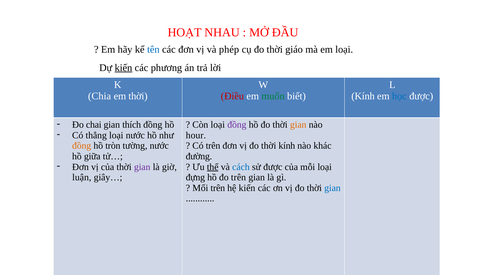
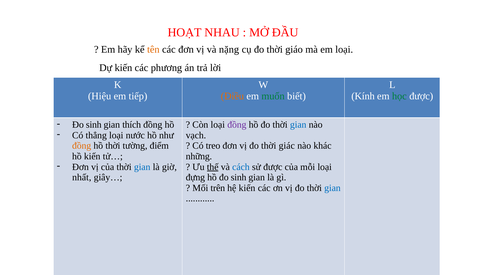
tên colour: blue -> orange
phép: phép -> nặng
kiến at (123, 68) underline: present -> none
Chia: Chia -> Hiệu
em thời: thời -> tiếp
Điều colour: red -> orange
học colour: blue -> green
chai at (94, 125): chai -> sinh
gian at (298, 125) colour: orange -> blue
hour: hour -> vạch
hồ tròn: tròn -> thời
tường nước: nước -> điểm
Có trên: trên -> treo
thời kính: kính -> giác
hồ giữa: giữa -> kiến
đường: đường -> những
gian at (142, 167) colour: purple -> blue
luận: luận -> nhất
hồ đo trên: trên -> sinh
